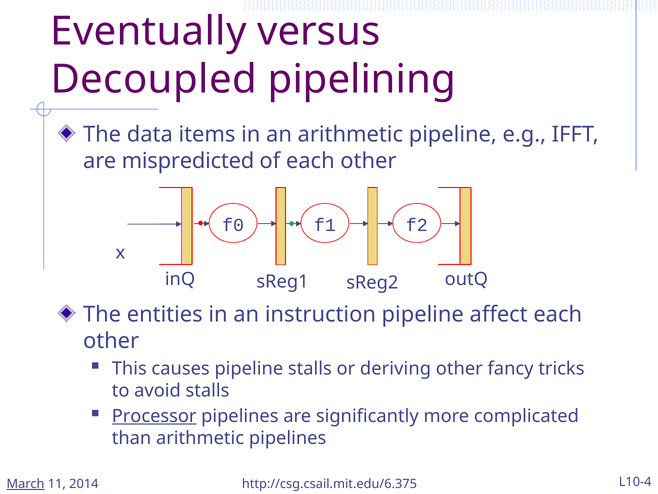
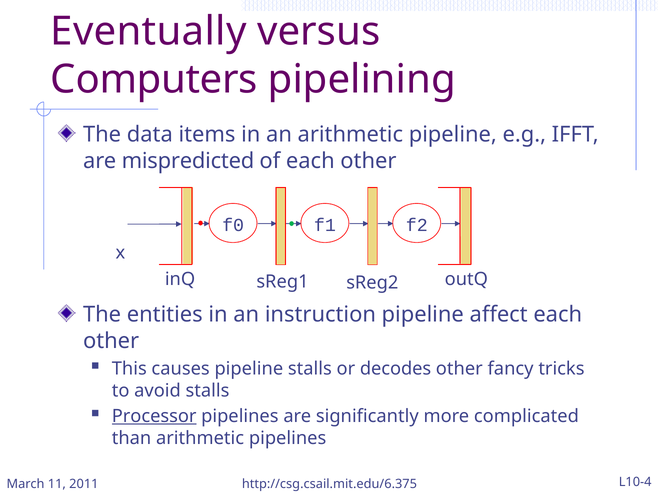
Decoupled: Decoupled -> Computers
deriving: deriving -> decodes
March underline: present -> none
2014: 2014 -> 2011
